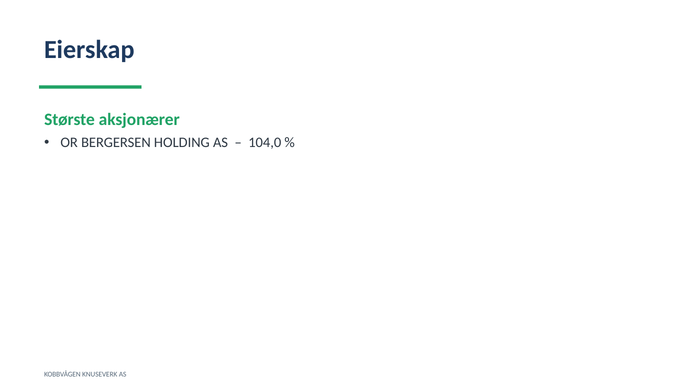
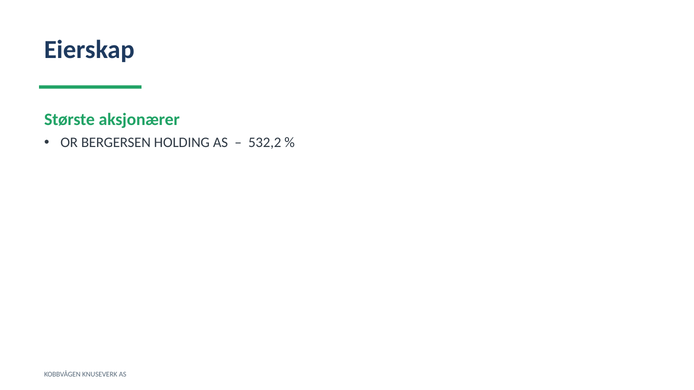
104,0: 104,0 -> 532,2
